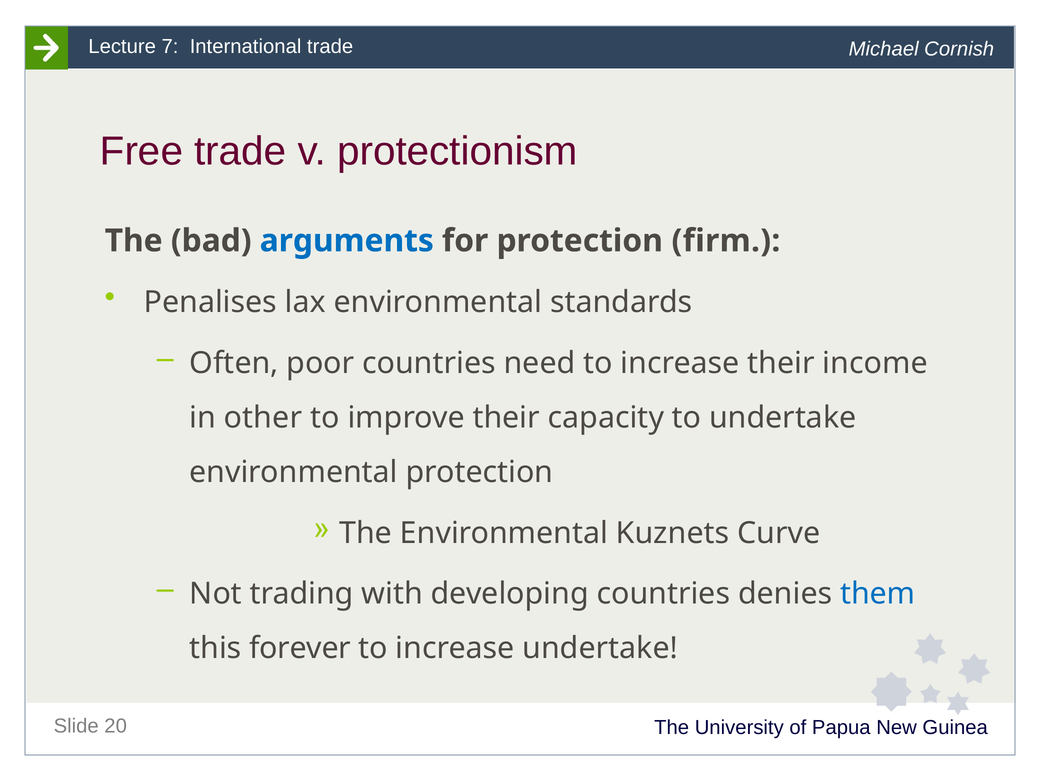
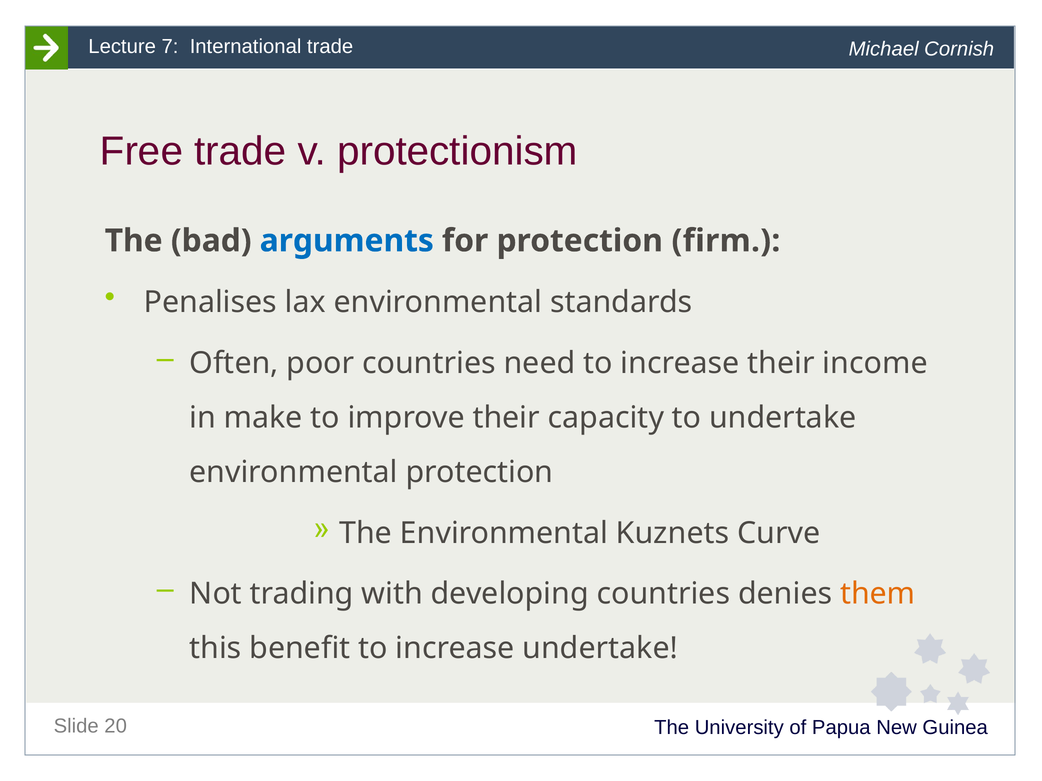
other: other -> make
them colour: blue -> orange
forever: forever -> benefit
